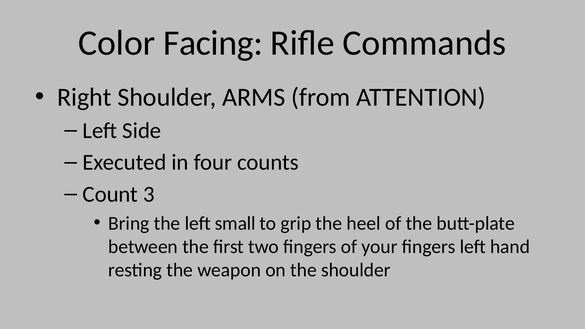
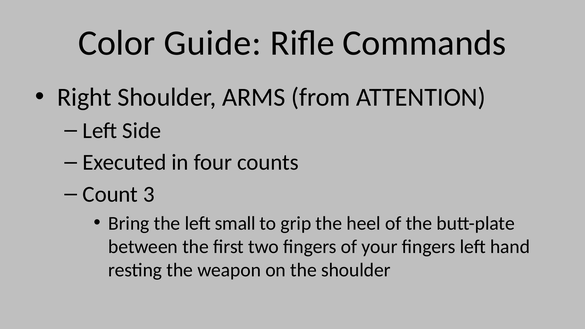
Facing: Facing -> Guide
